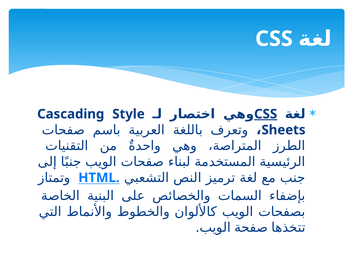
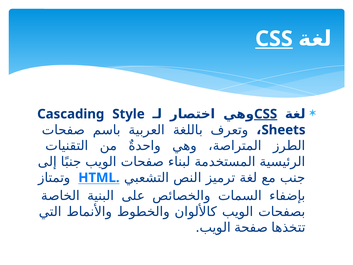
CSS at (274, 39) underline: none -> present
